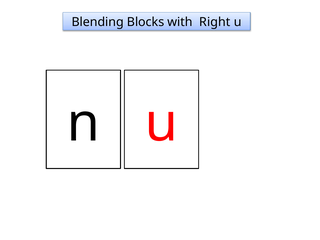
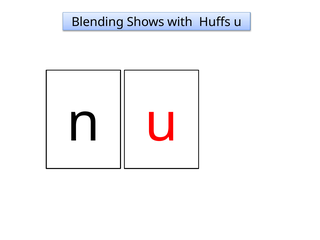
Blocks: Blocks -> Shows
Right: Right -> Huffs
